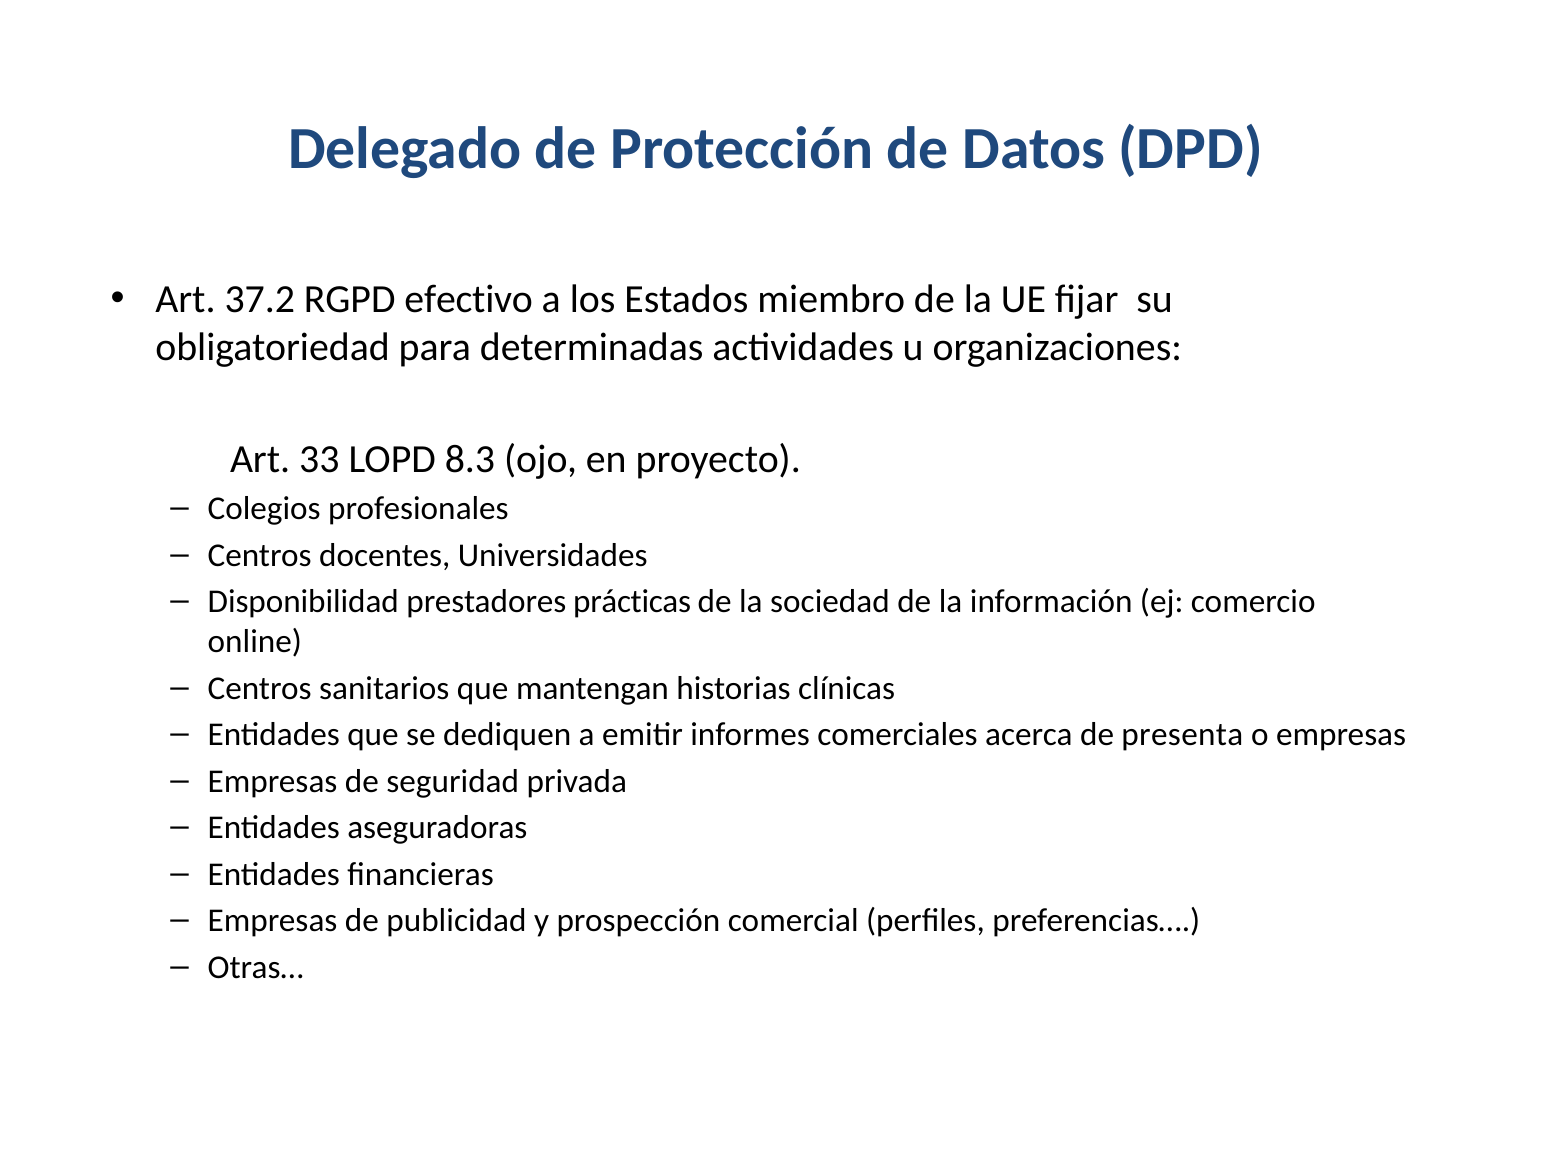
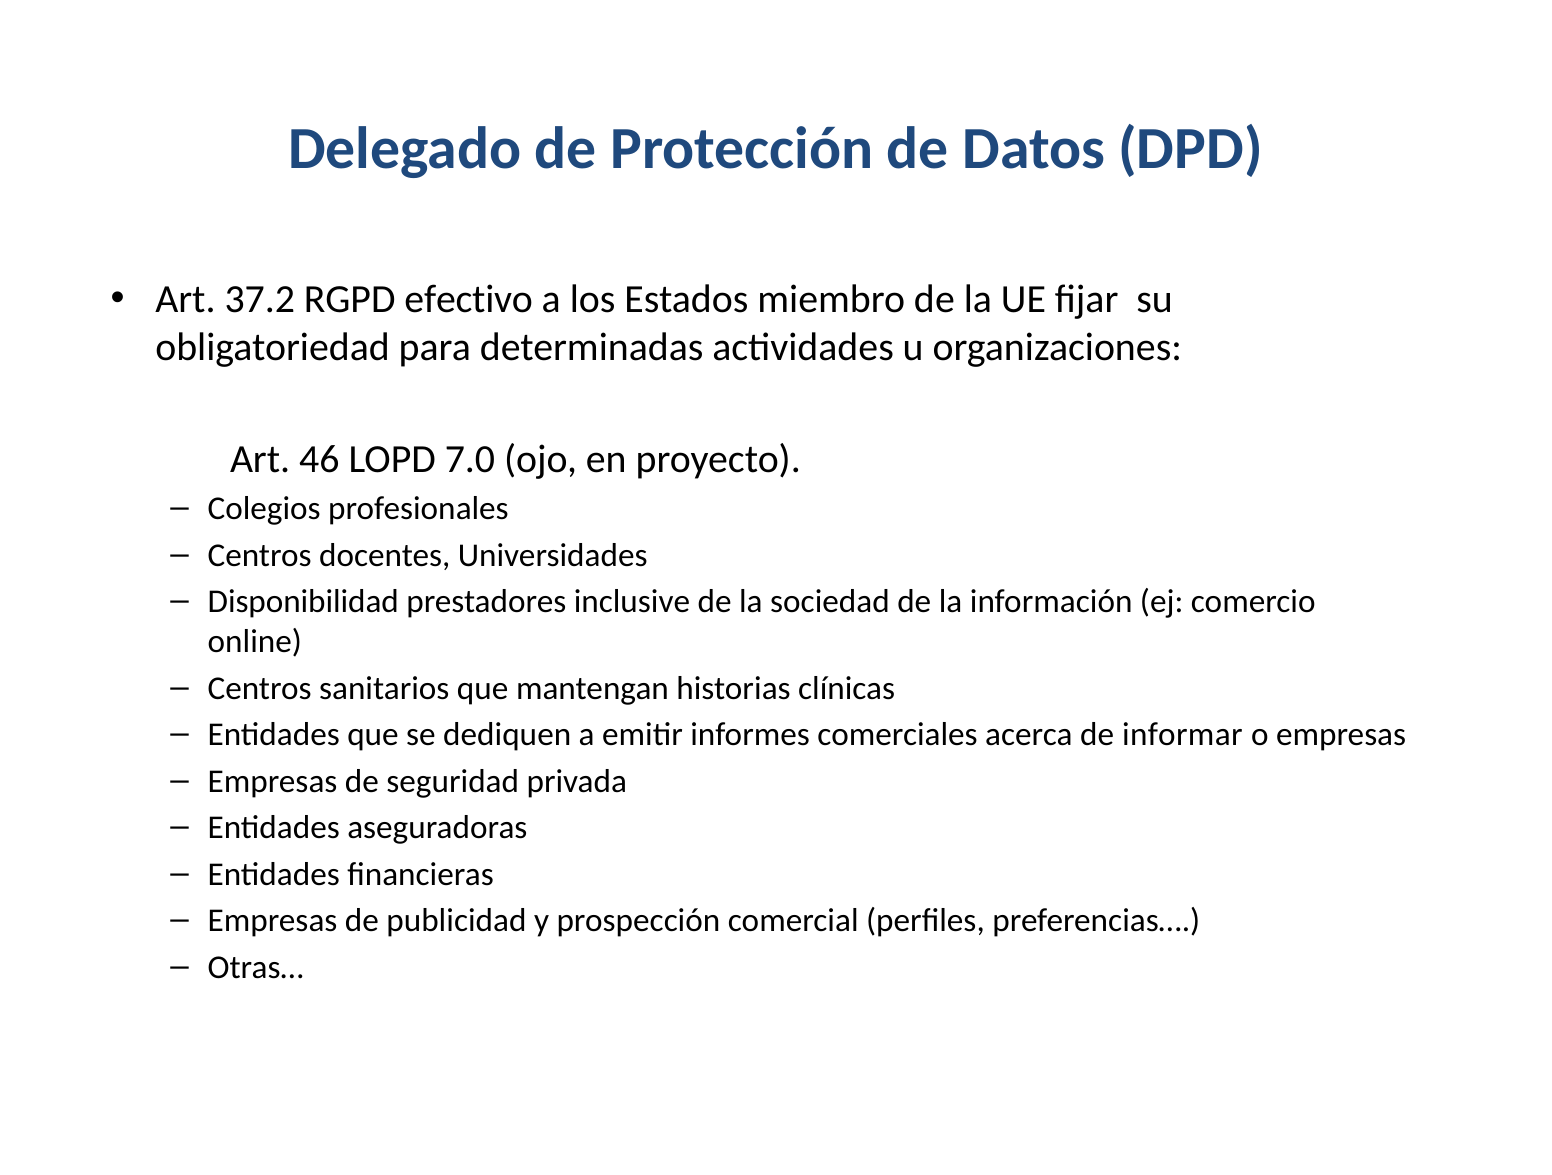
33: 33 -> 46
8.3: 8.3 -> 7.0
prácticas: prácticas -> inclusive
presenta: presenta -> informar
